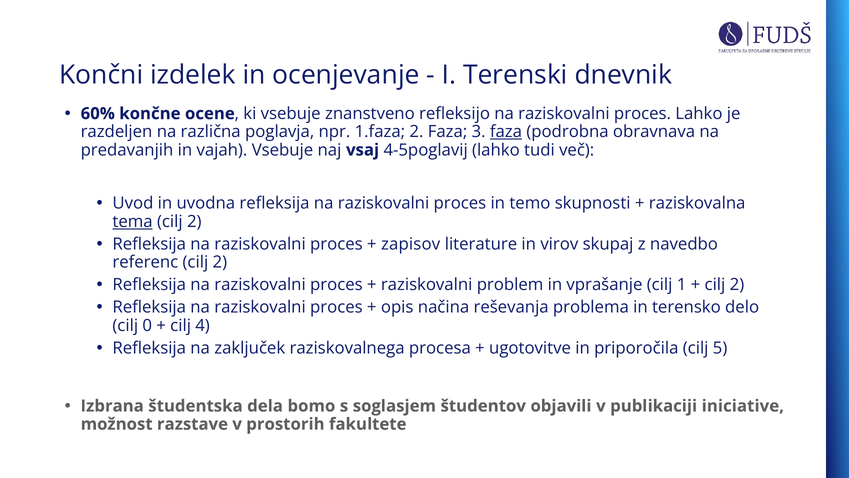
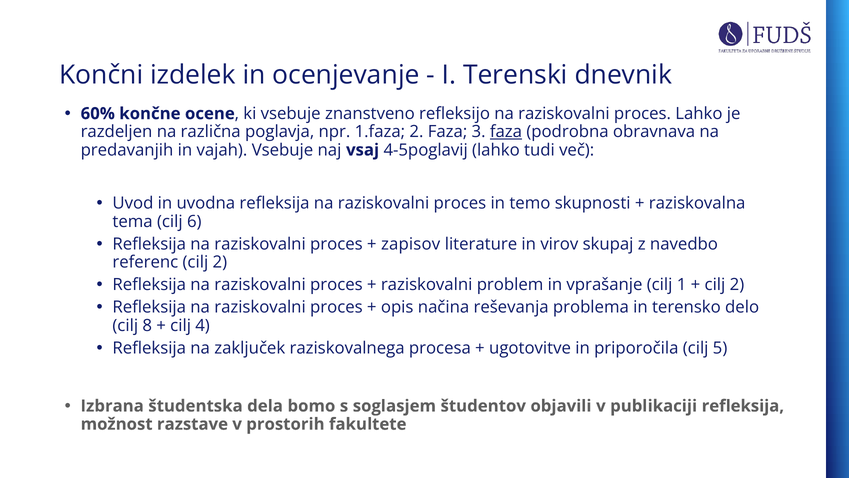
tema underline: present -> none
2 at (194, 221): 2 -> 6
0: 0 -> 8
publikaciji iniciative: iniciative -> refleksija
